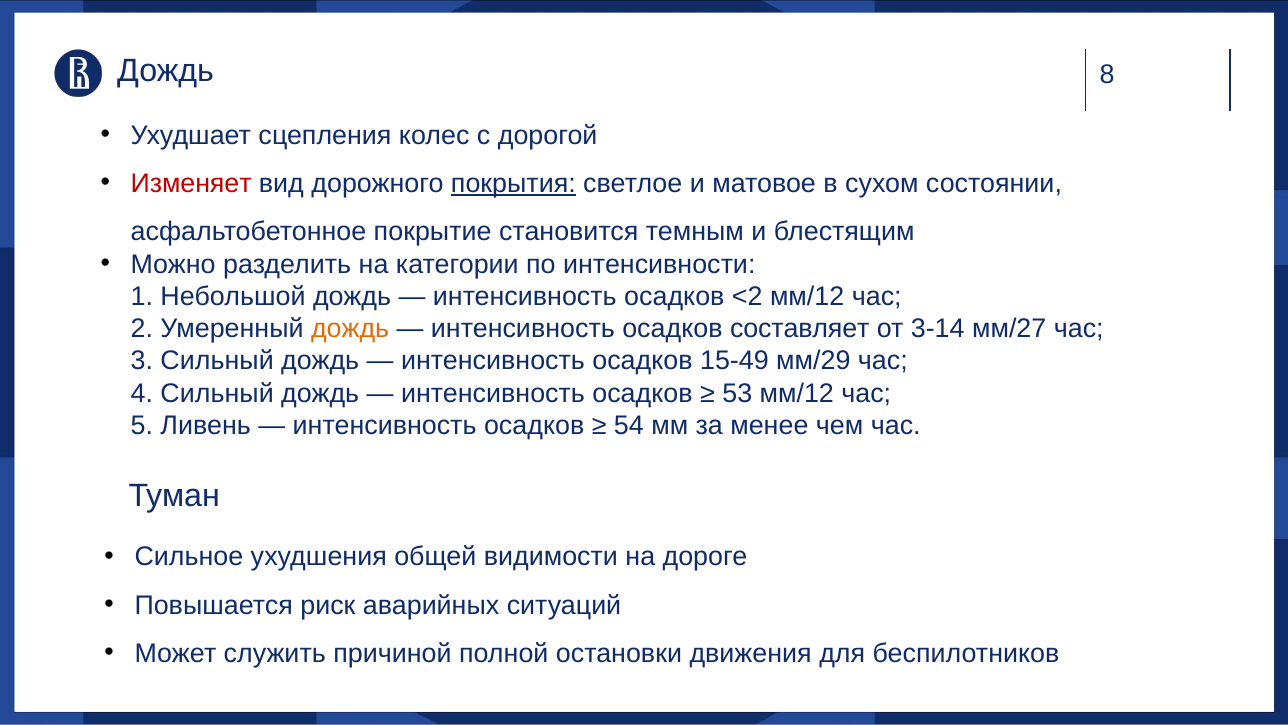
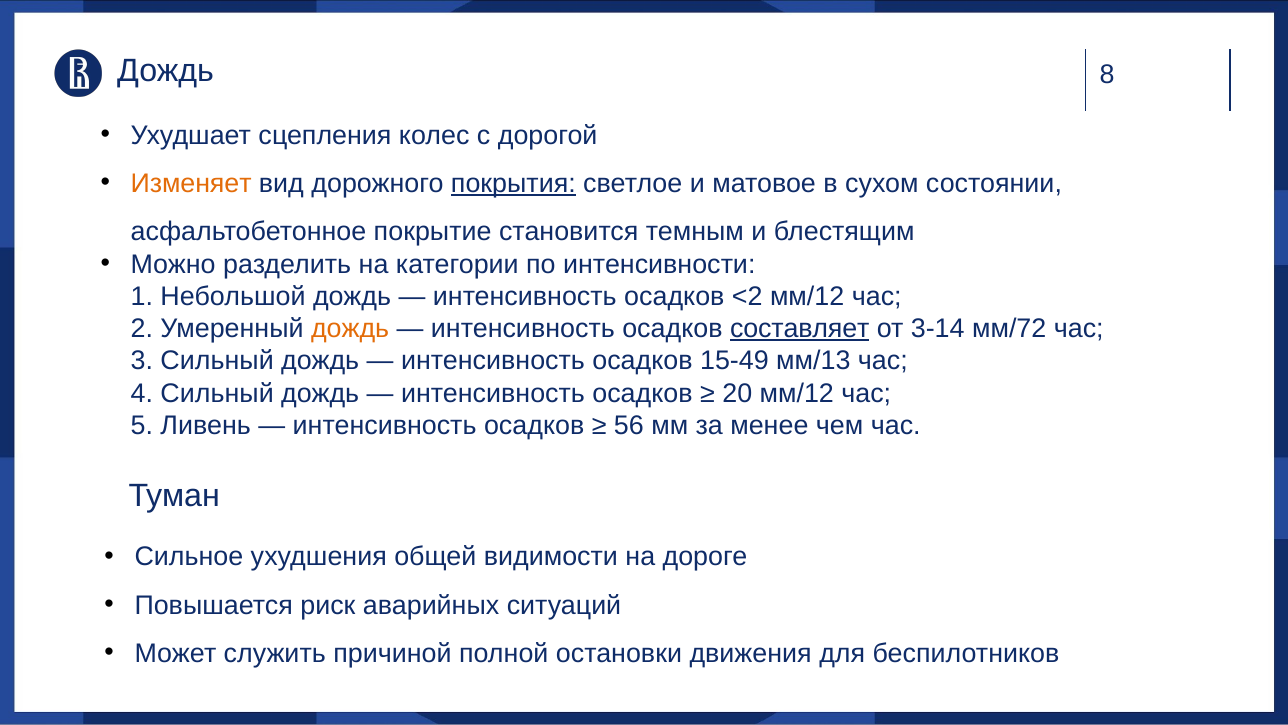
Изменяет colour: red -> orange
составляет underline: none -> present
мм/27: мм/27 -> мм/72
мм/29: мм/29 -> мм/13
53: 53 -> 20
54: 54 -> 56
